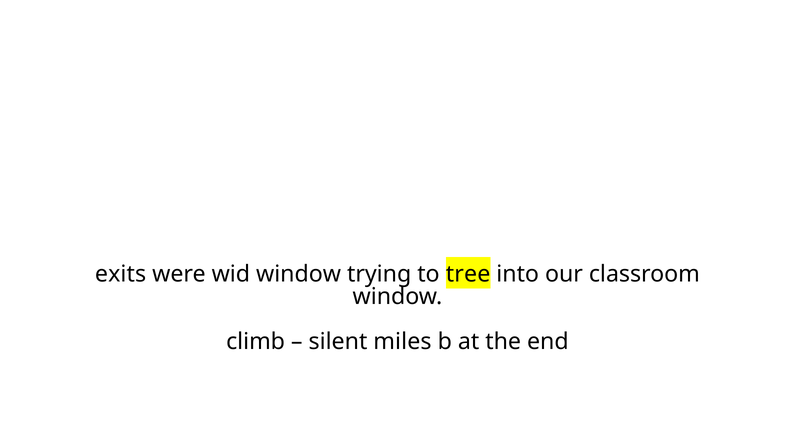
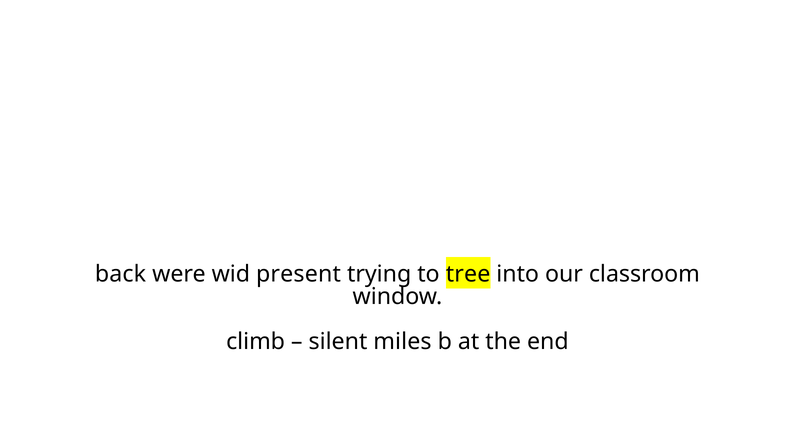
exits: exits -> back
wid window: window -> present
